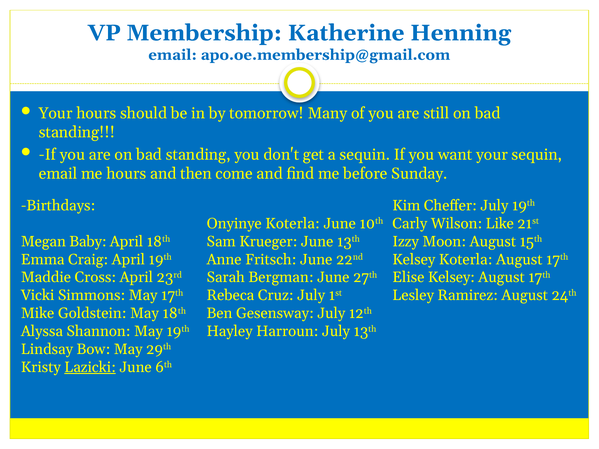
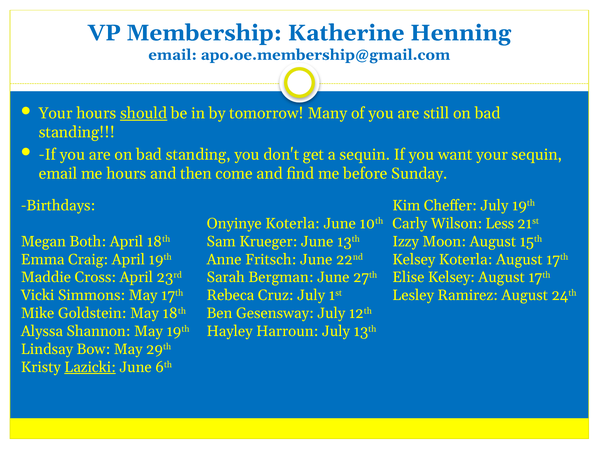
should underline: none -> present
Like: Like -> Less
Baby: Baby -> Both
